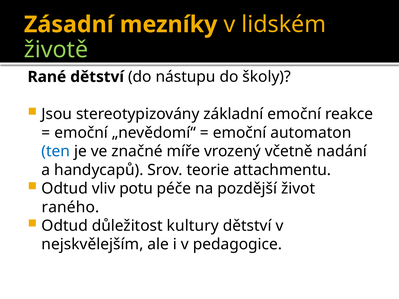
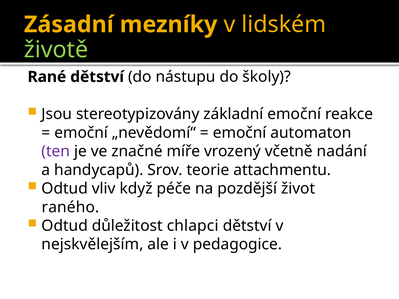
ten colour: blue -> purple
potu: potu -> když
kultury: kultury -> chlapci
